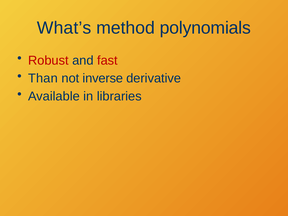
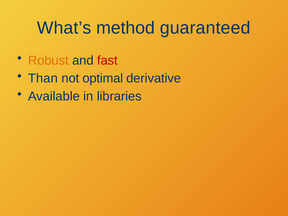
polynomials: polynomials -> guaranteed
Robust colour: red -> orange
inverse: inverse -> optimal
